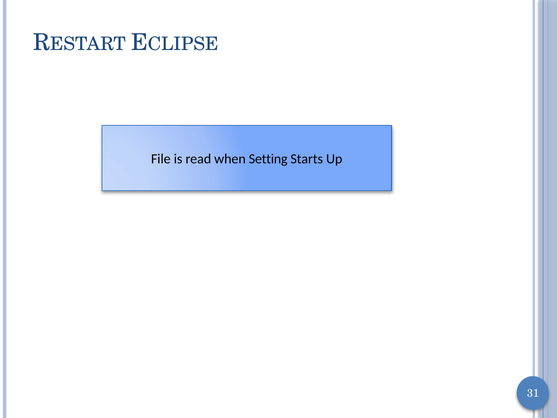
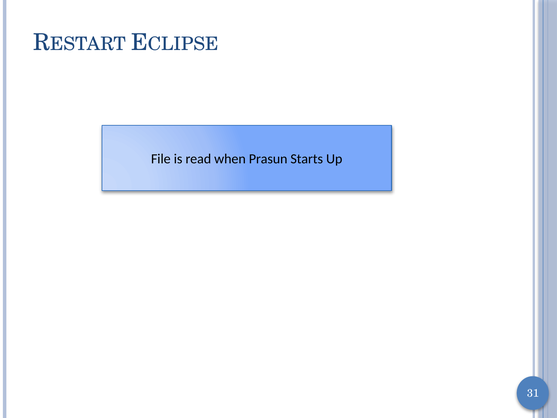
Setting: Setting -> Prasun
